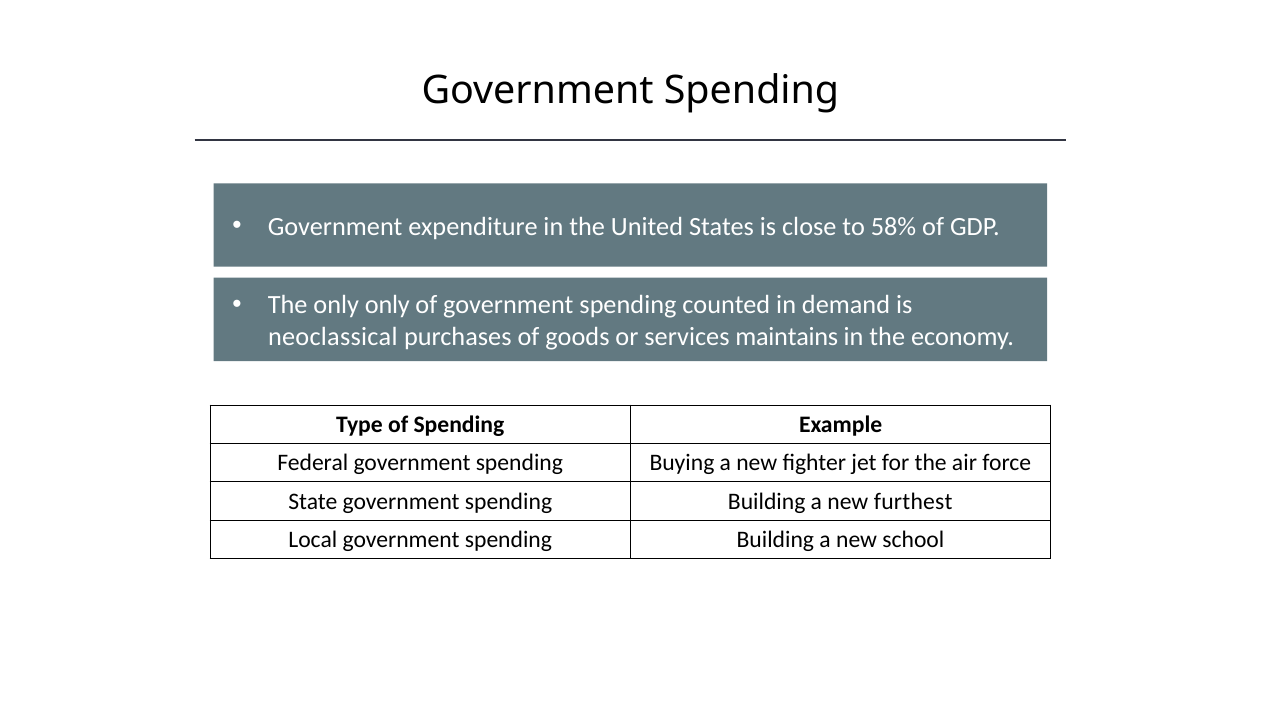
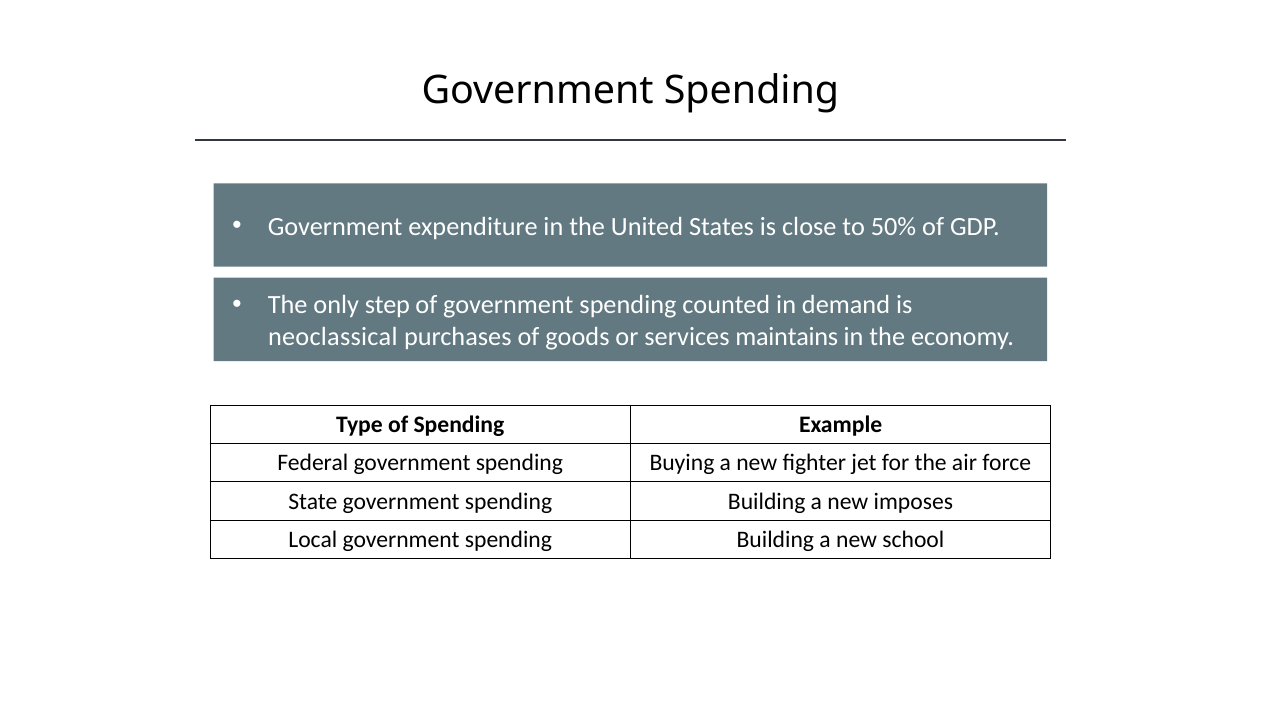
58%: 58% -> 50%
only only: only -> step
furthest: furthest -> imposes
